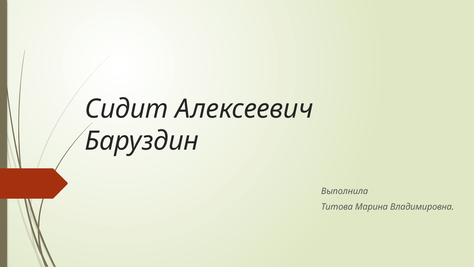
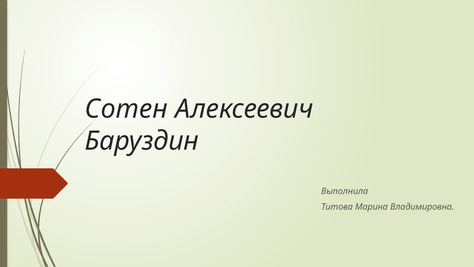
Сидит: Сидит -> Сотен
